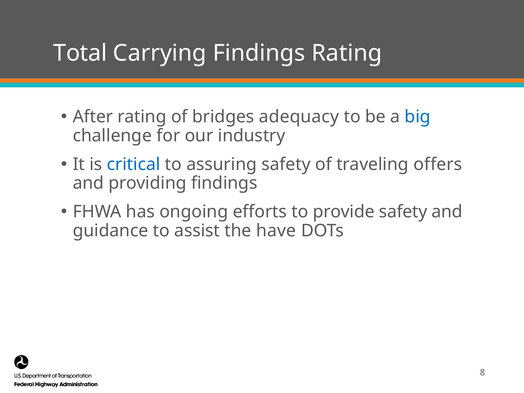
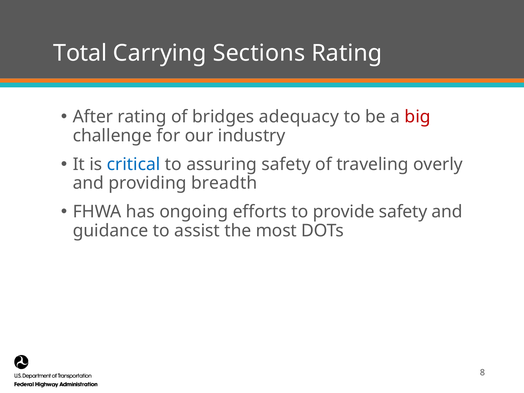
Carrying Findings: Findings -> Sections
big colour: blue -> red
offers: offers -> overly
providing findings: findings -> breadth
have: have -> most
